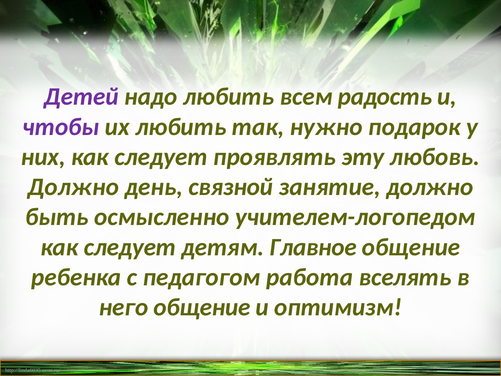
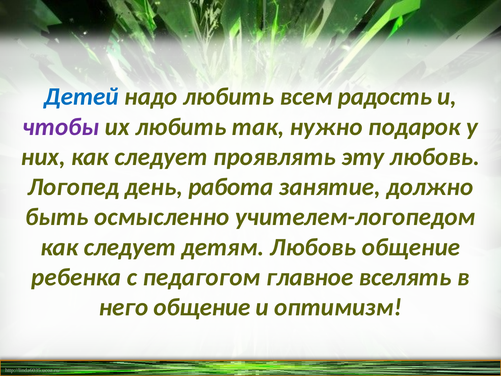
Детей colour: purple -> blue
Должно at (73, 187): Должно -> Логопед
связной: связной -> работа
детям Главное: Главное -> Любовь
работа: работа -> главное
